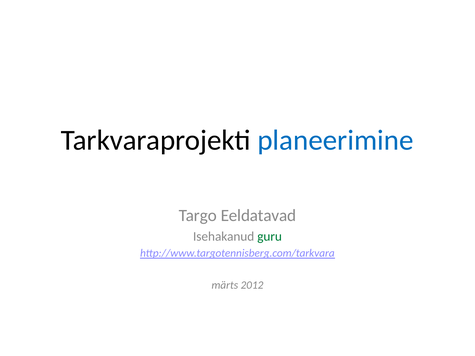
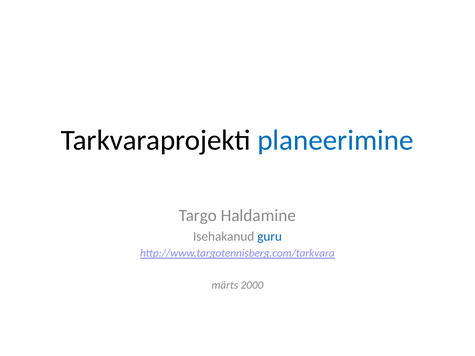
Eeldatavad: Eeldatavad -> Haldamine
guru colour: green -> blue
2012: 2012 -> 2000
